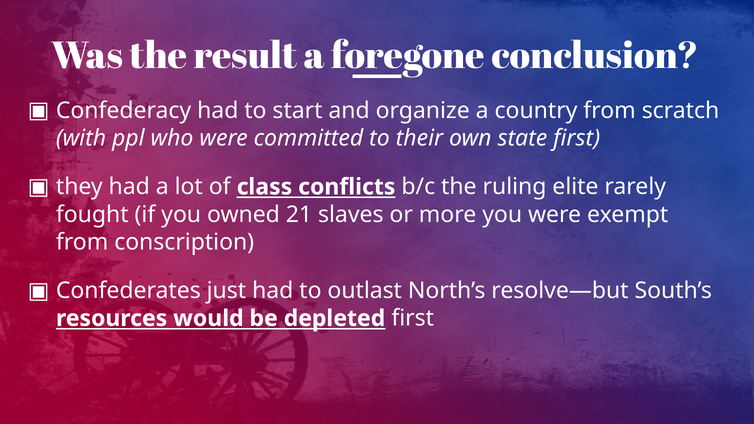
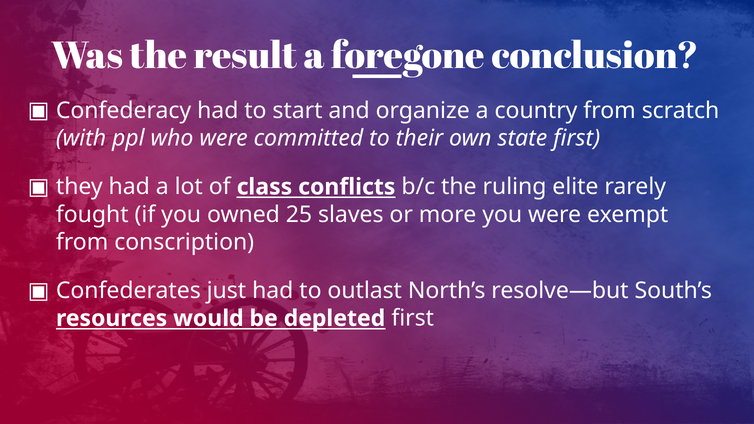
21: 21 -> 25
